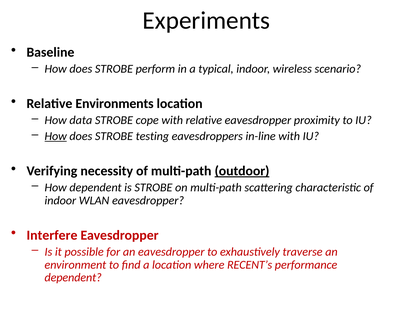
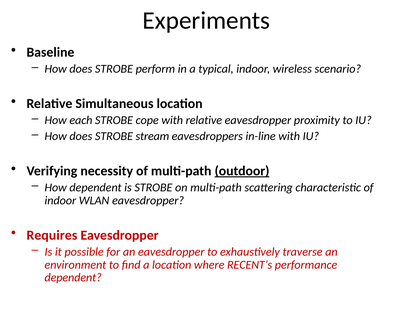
Environments: Environments -> Simultaneous
data: data -> each
How at (56, 137) underline: present -> none
testing: testing -> stream
Interfere: Interfere -> Requires
